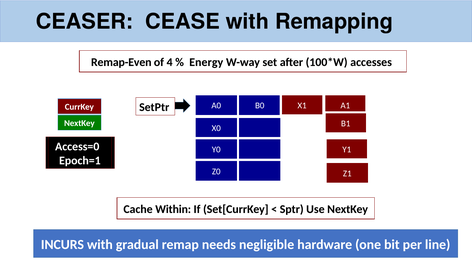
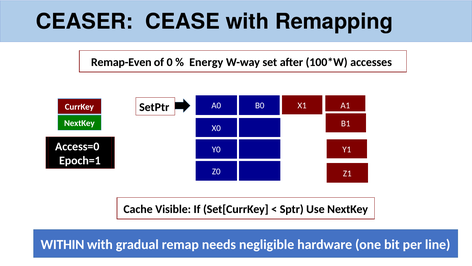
4: 4 -> 0
Within: Within -> Visible
INCURS: INCURS -> WITHIN
